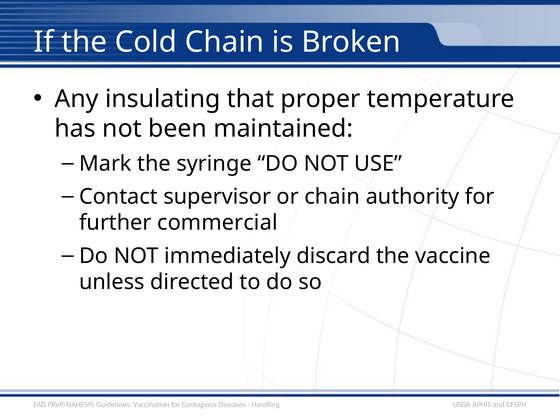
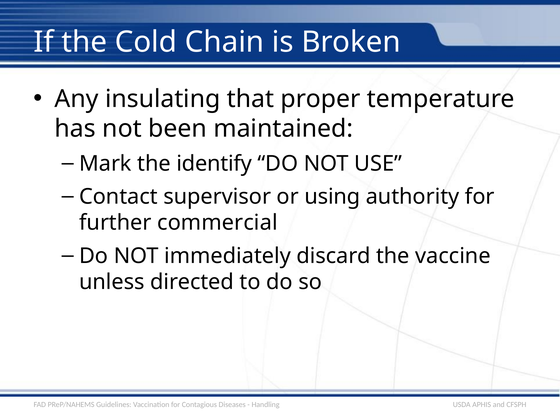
syringe: syringe -> identify
or chain: chain -> using
